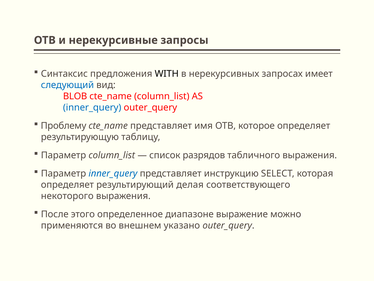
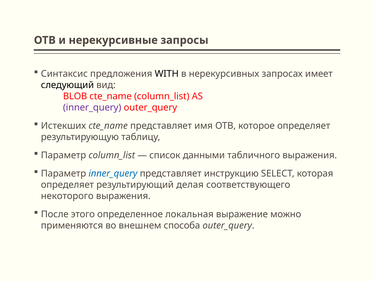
следующий colour: blue -> black
inner_query at (92, 107) colour: blue -> purple
Проблему: Проблему -> Истекших
разрядов: разрядов -> данными
диапазоне: диапазоне -> локальная
указано: указано -> способа
